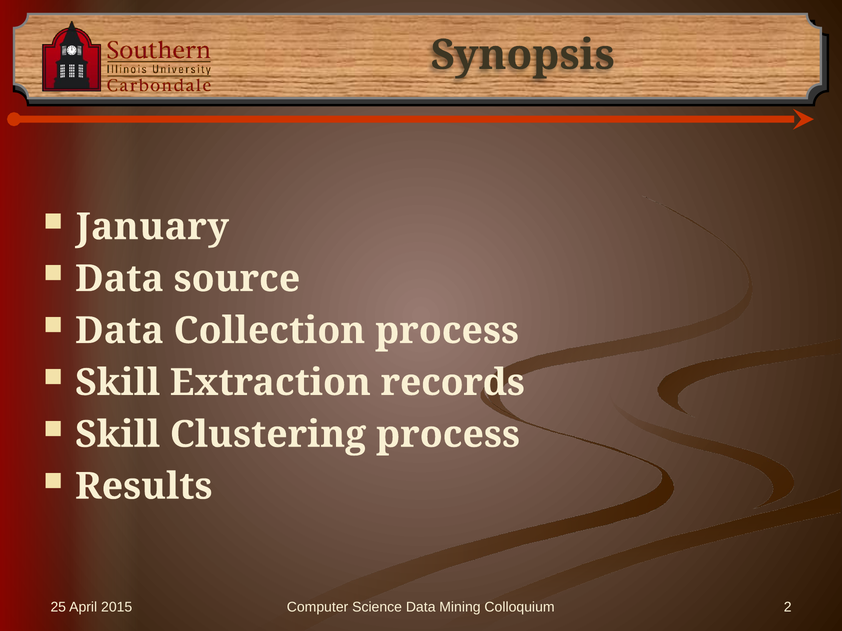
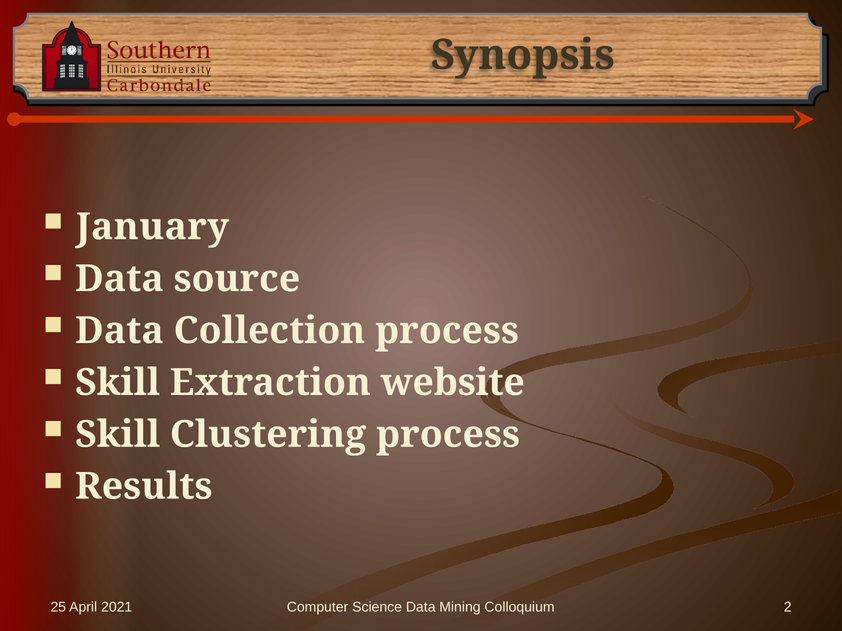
records: records -> website
2015: 2015 -> 2021
